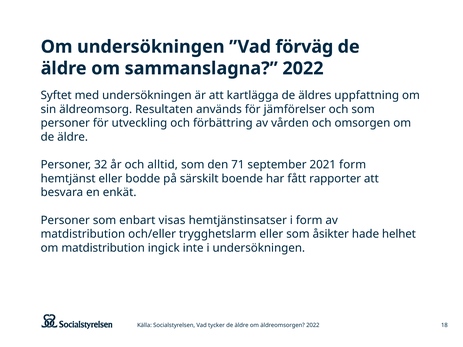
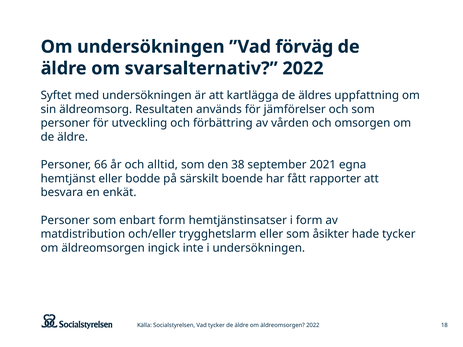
sammanslagna: sammanslagna -> svarsalternativ
32: 32 -> 66
71: 71 -> 38
2021 form: form -> egna
enbart visas: visas -> form
hade helhet: helhet -> tycker
matdistribution at (103, 248): matdistribution -> äldreomsorgen
